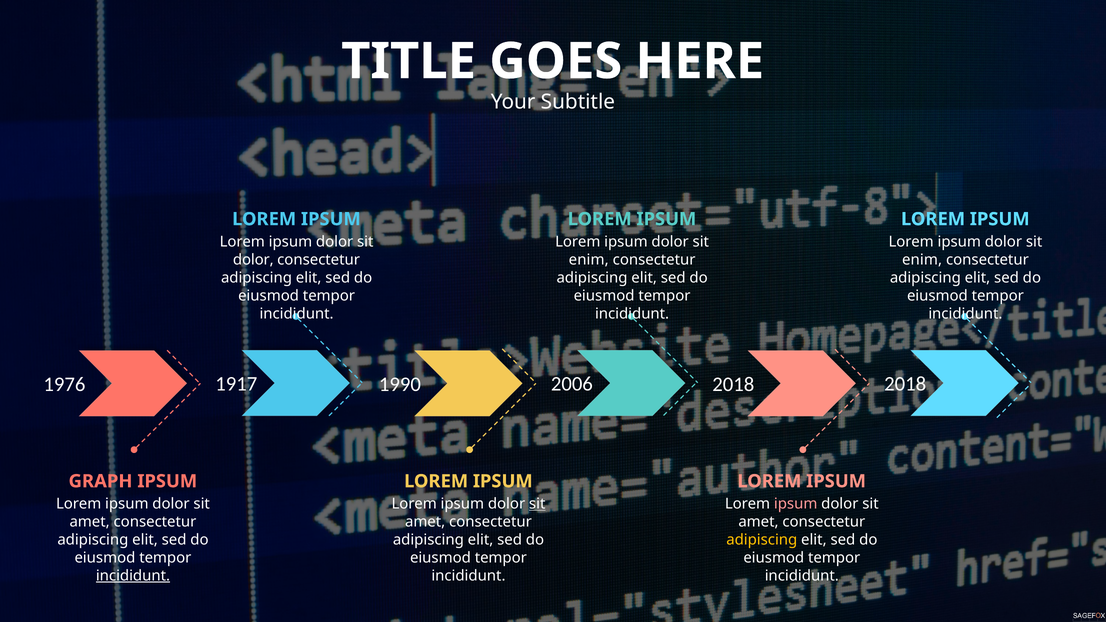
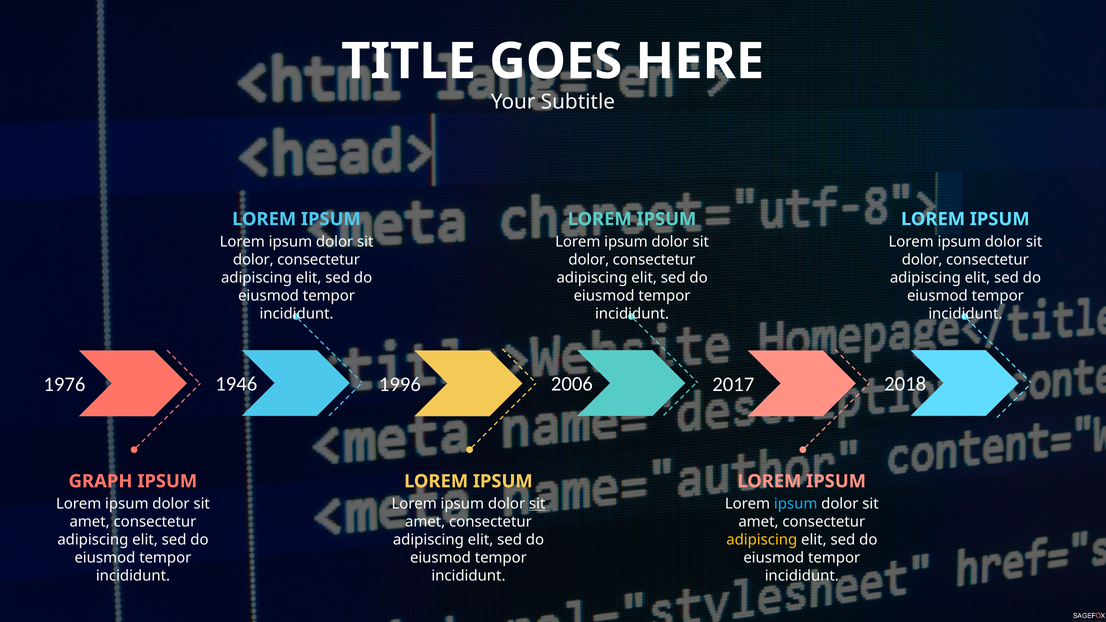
enim at (589, 260): enim -> dolor
enim at (922, 260): enim -> dolor
1917: 1917 -> 1946
1990: 1990 -> 1996
2018 at (733, 385): 2018 -> 2017
ipsum at (796, 504) colour: pink -> light blue
incididunt at (133, 576) underline: present -> none
